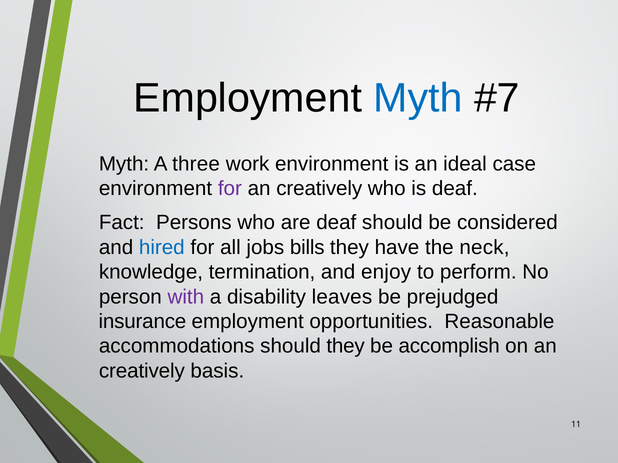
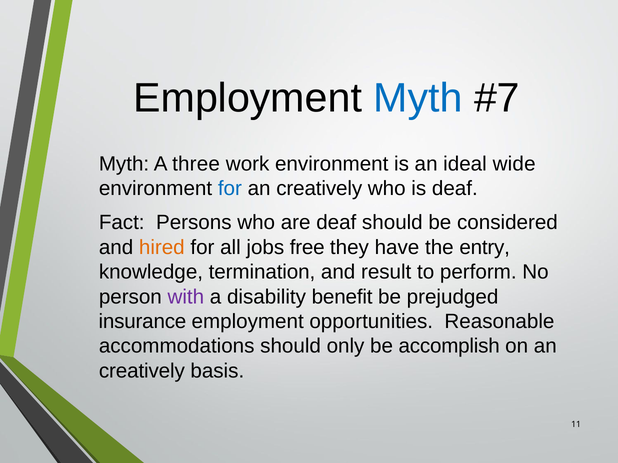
case: case -> wide
for at (230, 189) colour: purple -> blue
hired colour: blue -> orange
bills: bills -> free
neck: neck -> entry
enjoy: enjoy -> result
leaves: leaves -> benefit
should they: they -> only
